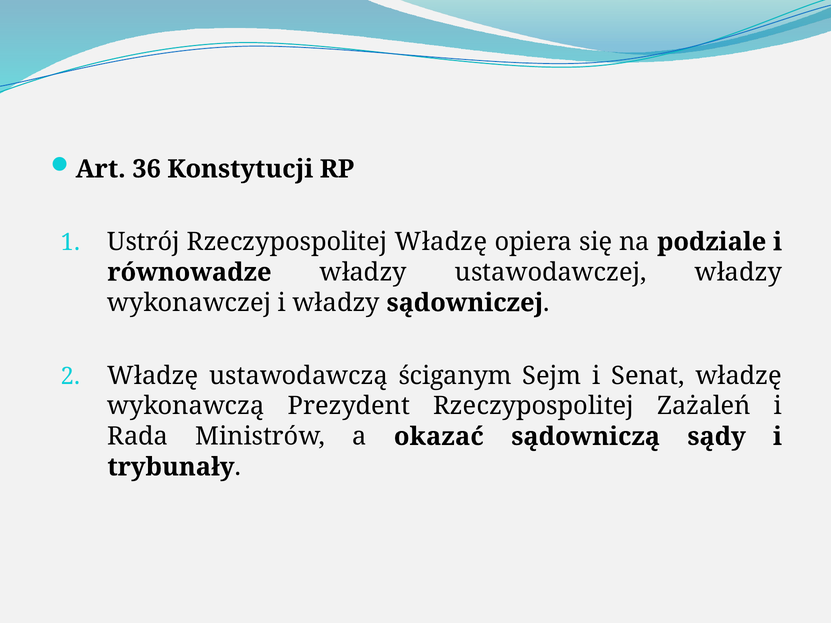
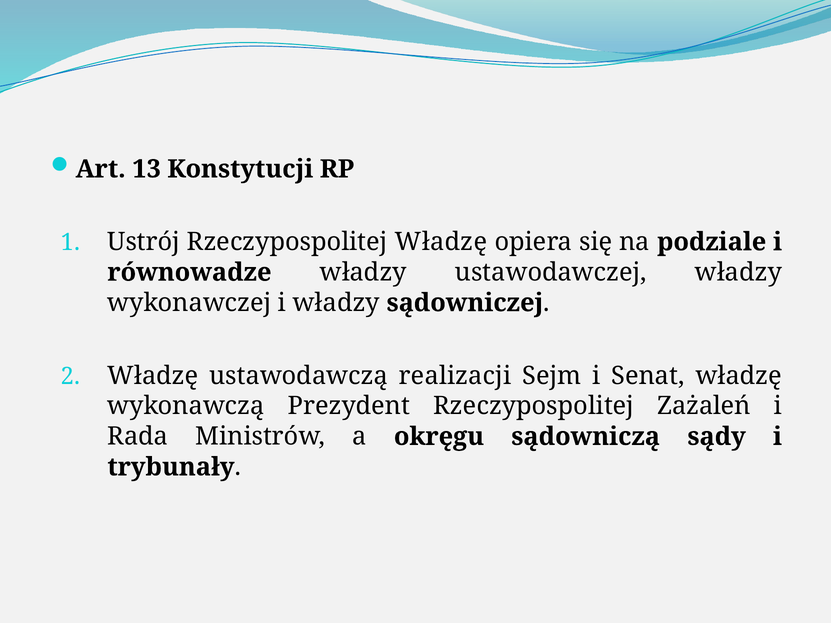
36: 36 -> 13
ściganym: ściganym -> realizacji
okazać: okazać -> okręgu
